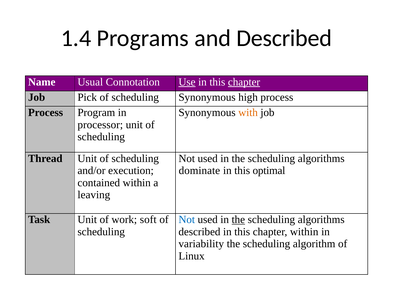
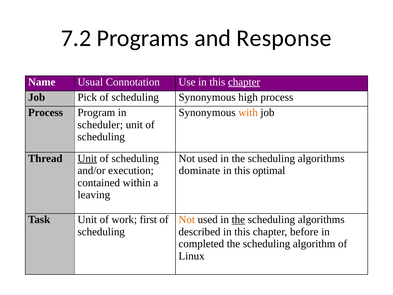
1.4: 1.4 -> 7.2
and Described: Described -> Response
Use underline: present -> none
processor: processor -> scheduler
Unit at (87, 158) underline: none -> present
soft: soft -> first
Not at (187, 219) colour: blue -> orange
chapter within: within -> before
variability: variability -> completed
